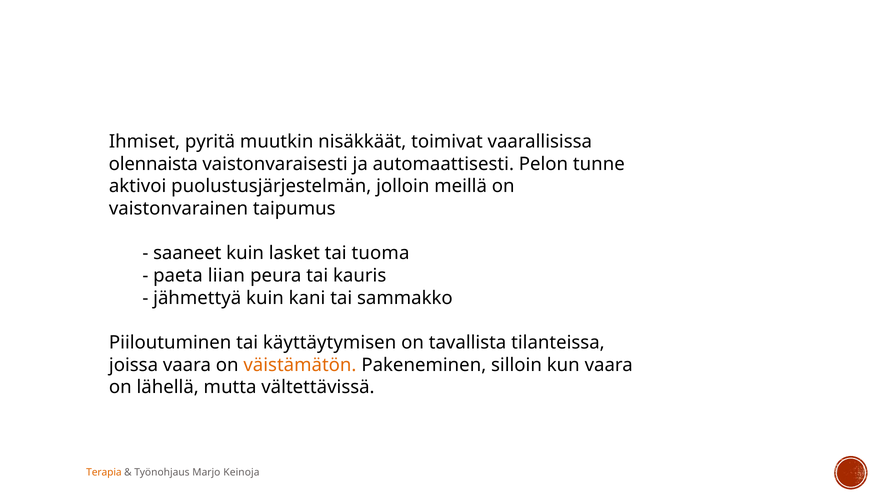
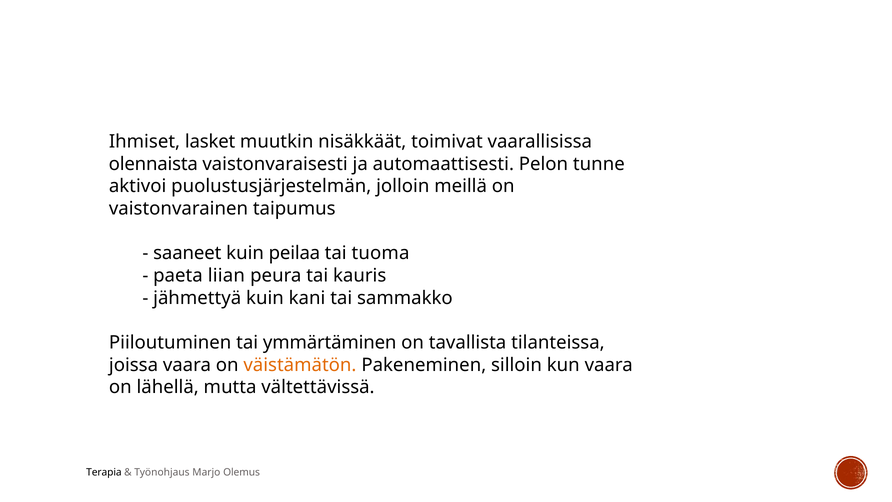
pyritä: pyritä -> lasket
lasket: lasket -> peilaa
käyttäytymisen: käyttäytymisen -> ymmärtäminen
Terapia colour: orange -> black
Keinoja: Keinoja -> Olemus
